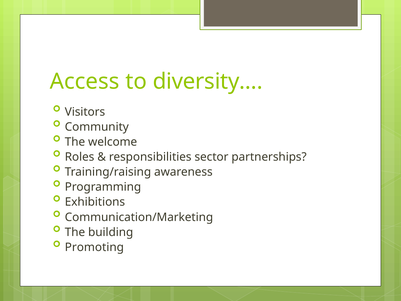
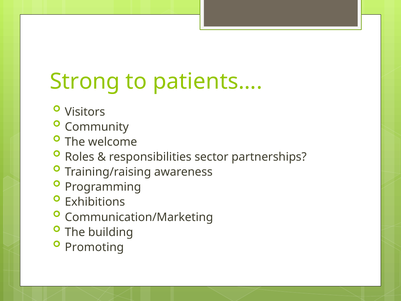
Access: Access -> Strong
diversity…: diversity… -> patients…
